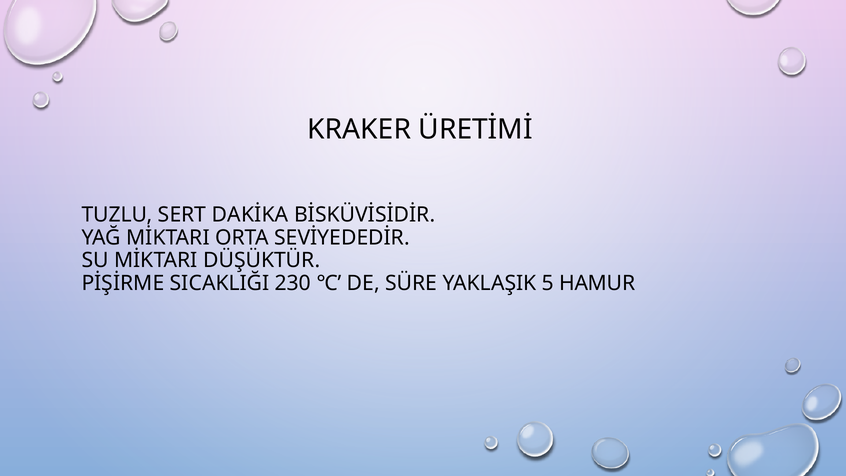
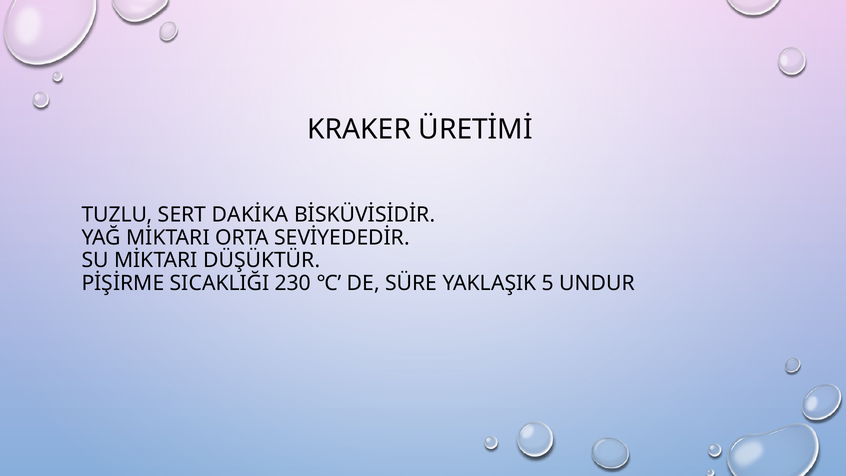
HAMUR: HAMUR -> UNDUR
